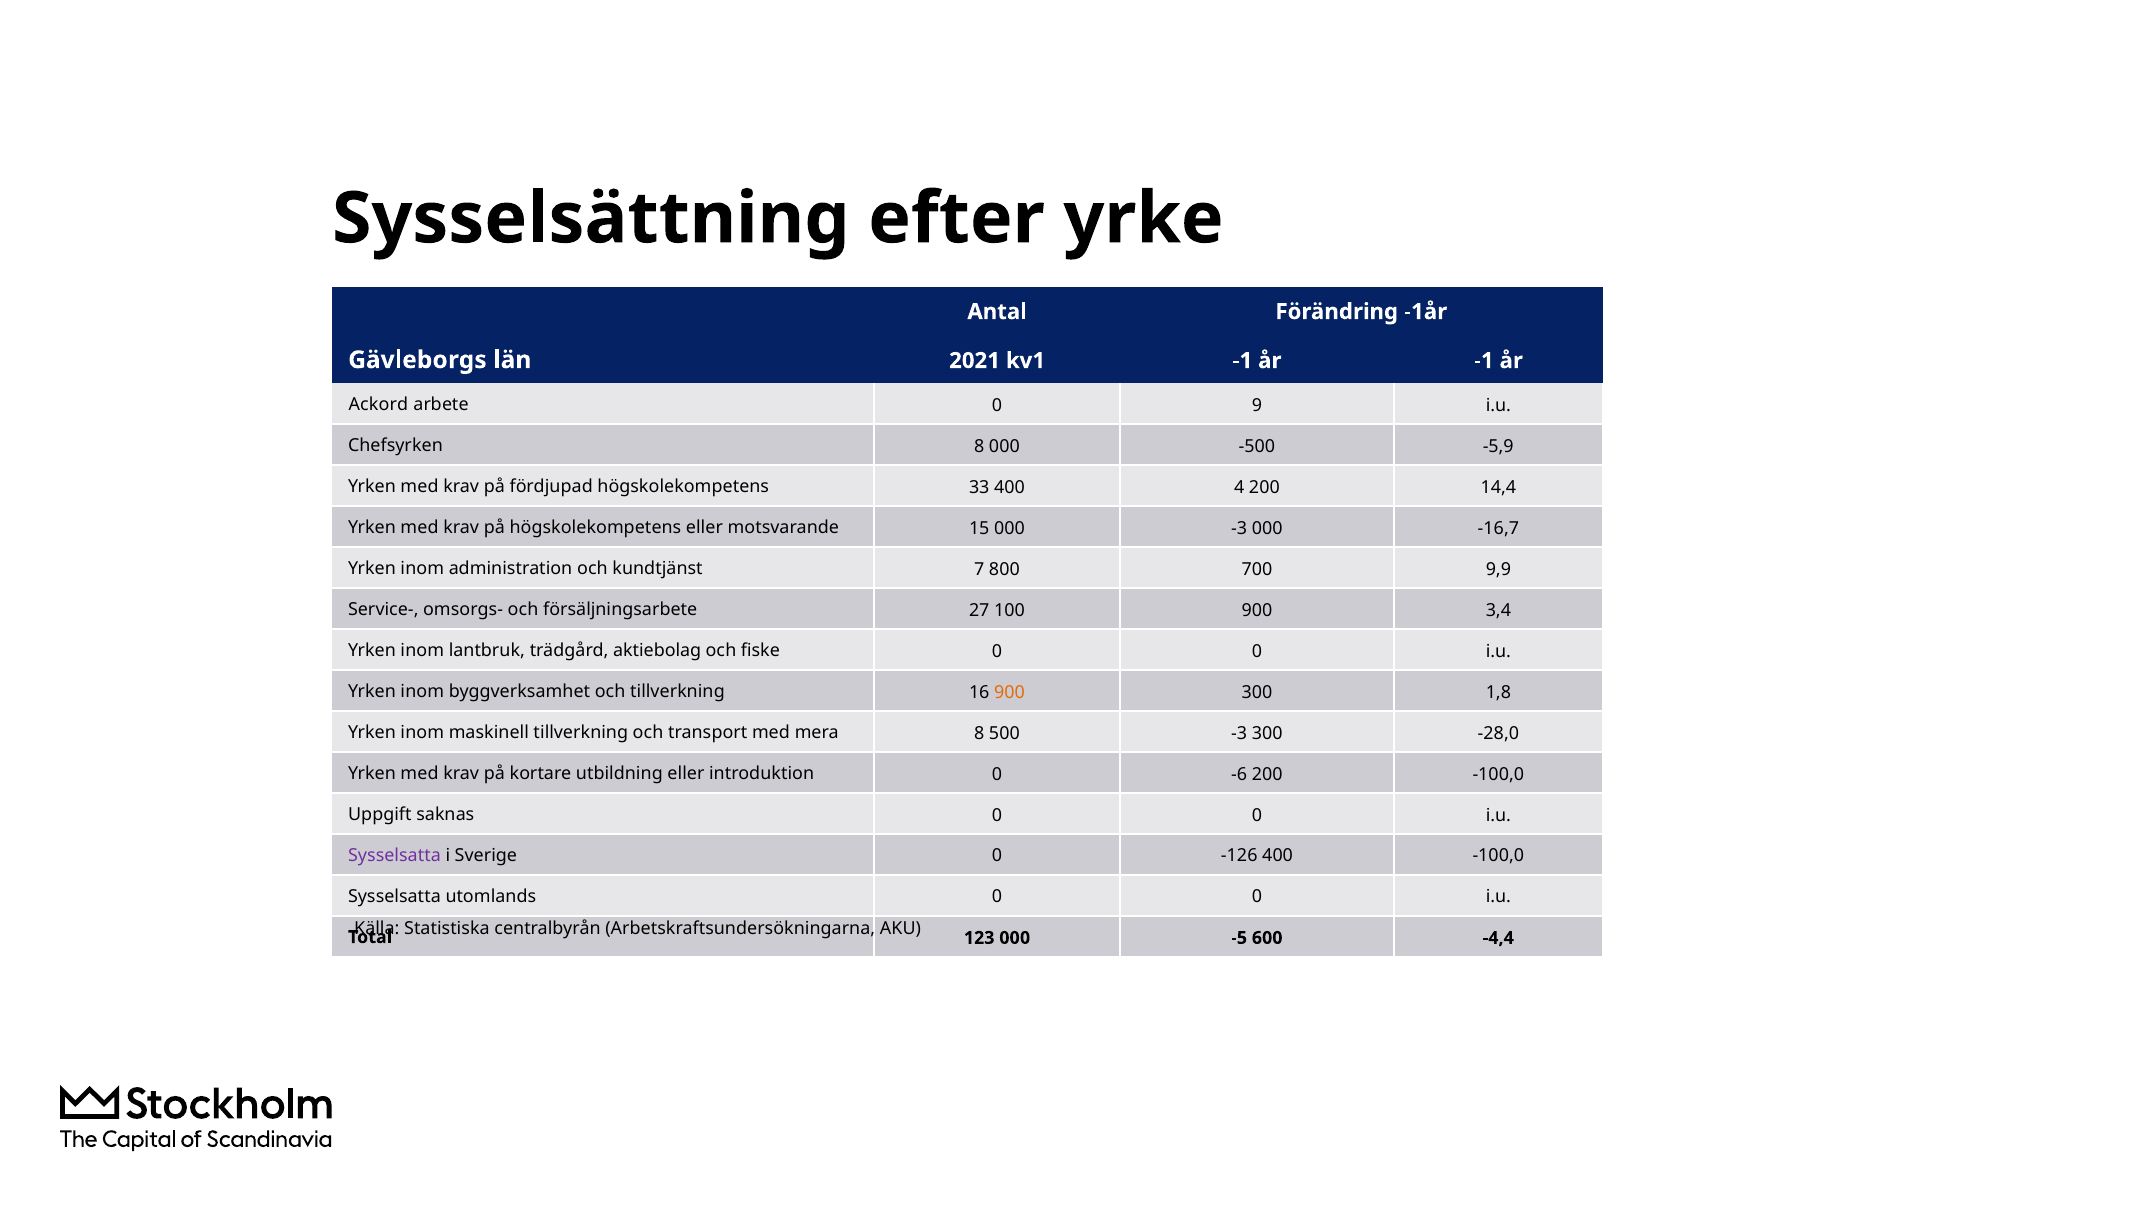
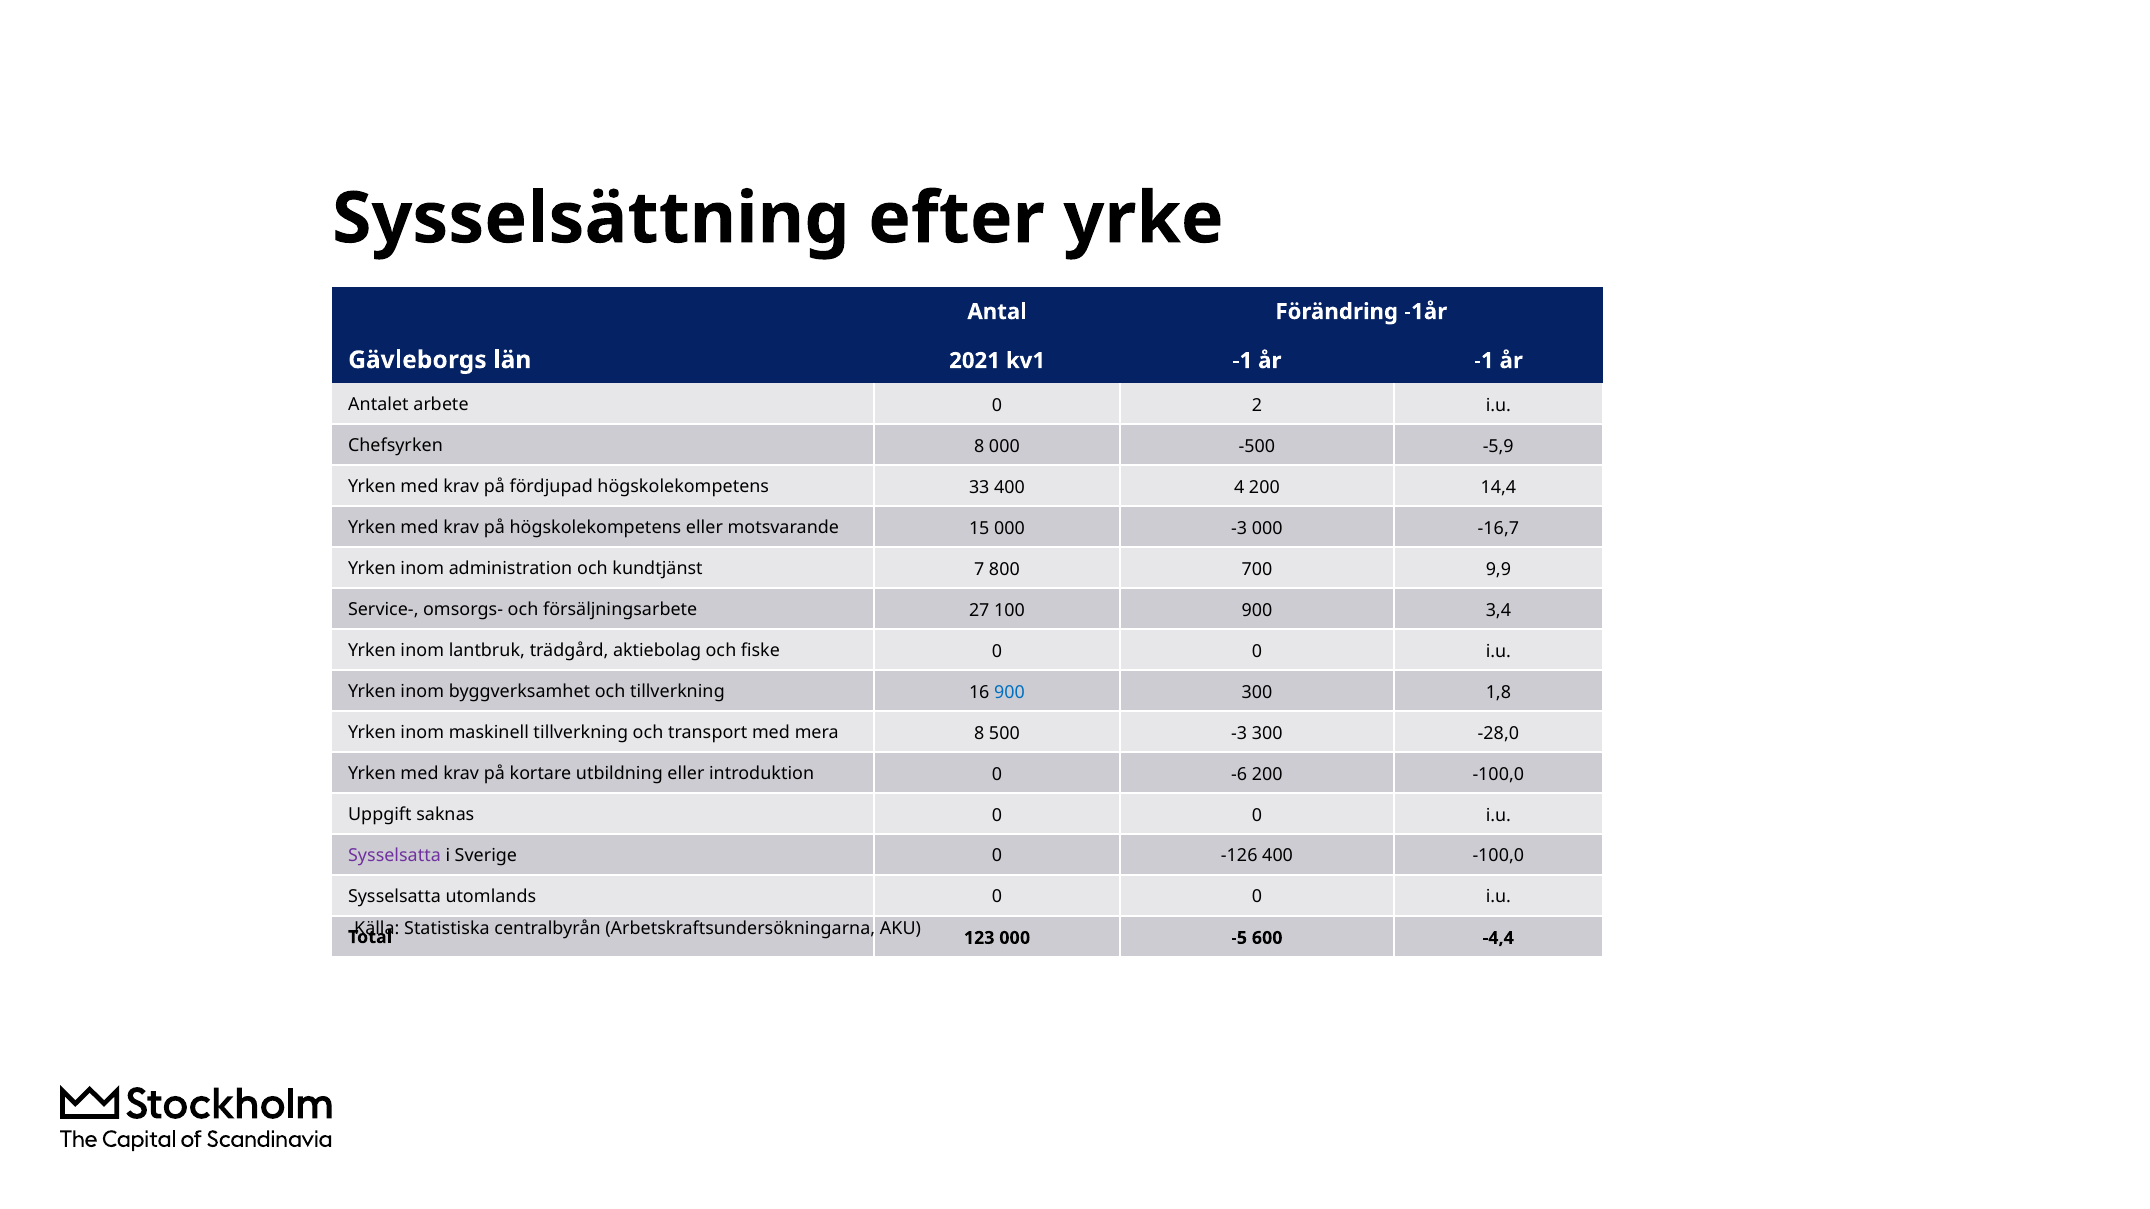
Ackord: Ackord -> Antalet
9: 9 -> 2
900 at (1010, 693) colour: orange -> blue
